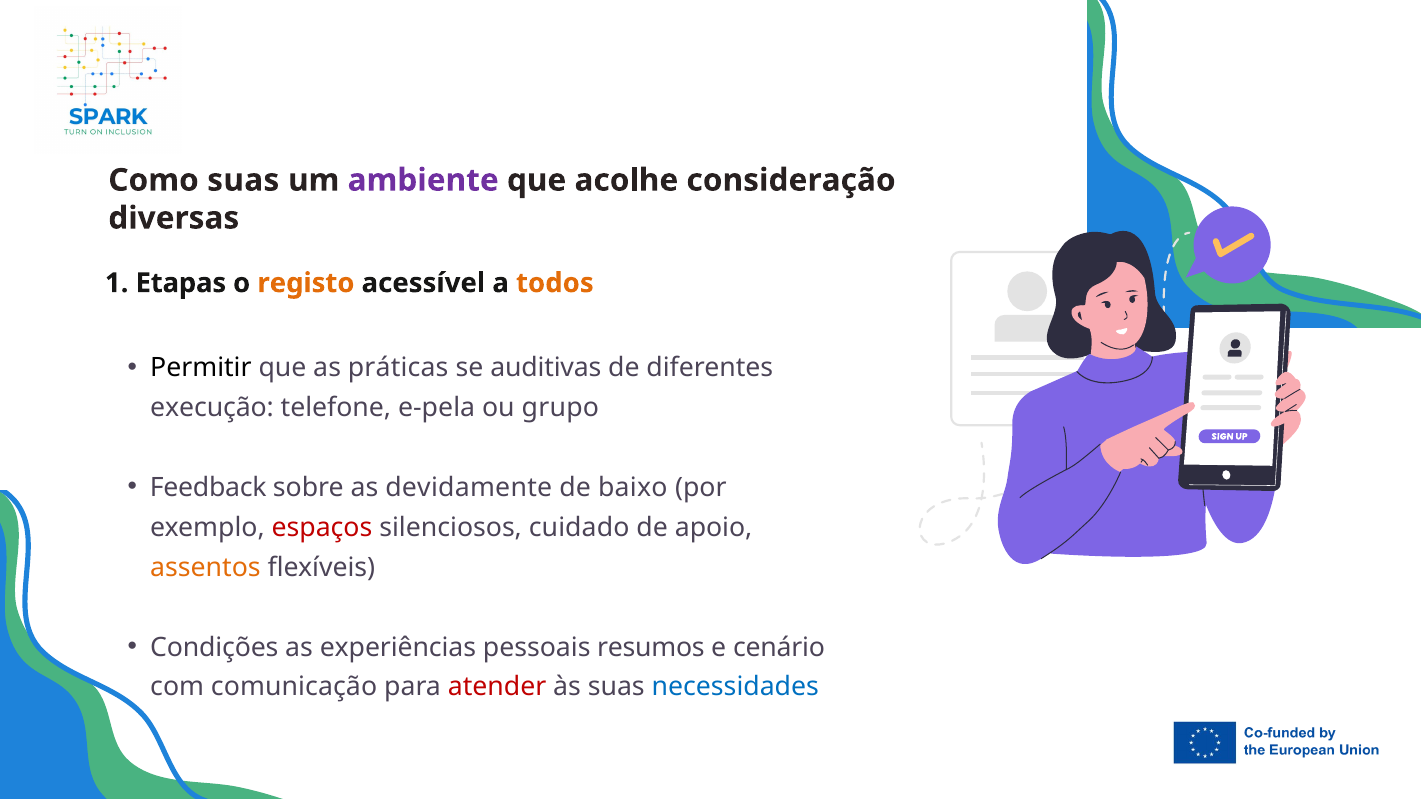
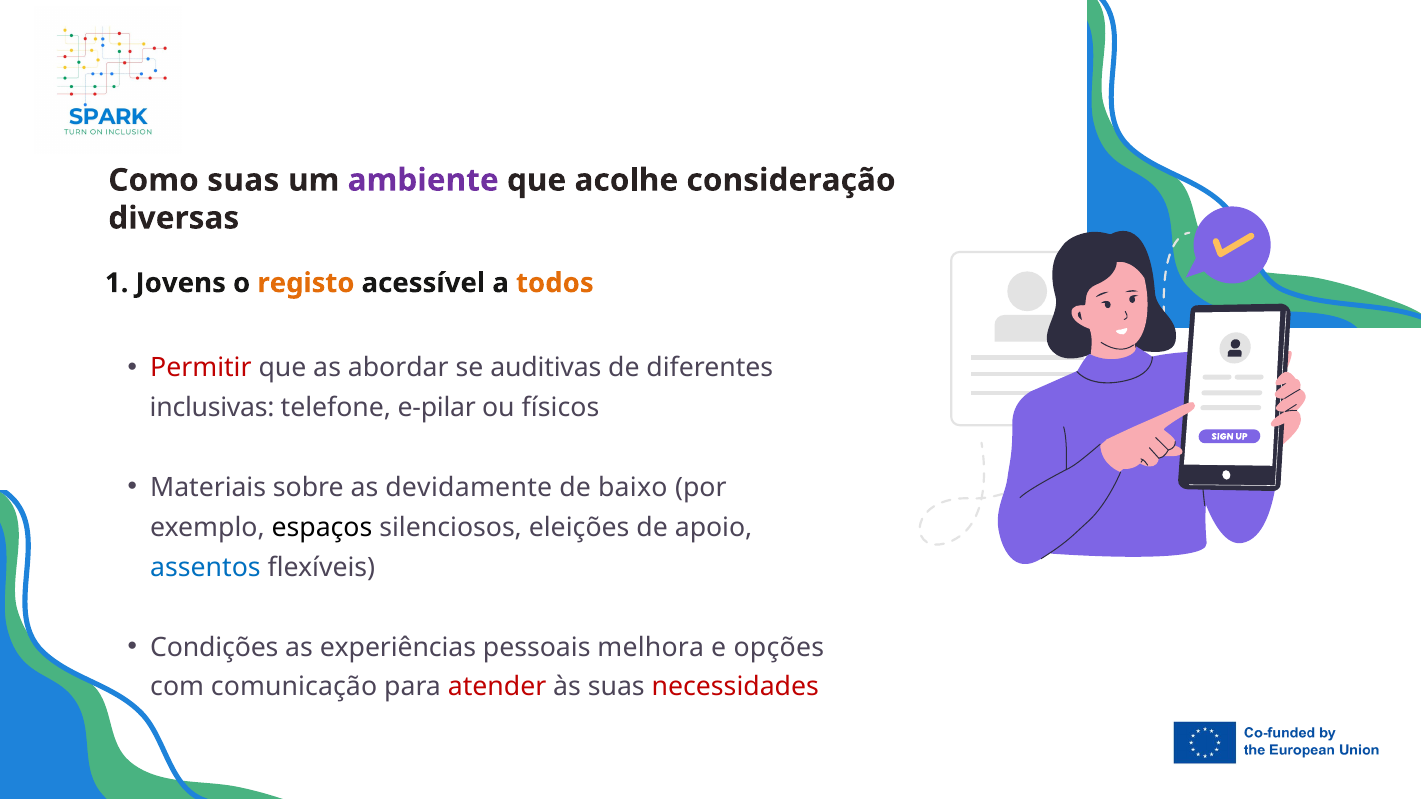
Etapas: Etapas -> Jovens
Permitir colour: black -> red
práticas: práticas -> abordar
execução: execução -> inclusivas
e-pela: e-pela -> e-pilar
grupo: grupo -> físicos
Feedback: Feedback -> Materiais
espaços colour: red -> black
cuidado: cuidado -> eleições
assentos colour: orange -> blue
resumos: resumos -> melhora
cenário: cenário -> opções
necessidades colour: blue -> red
